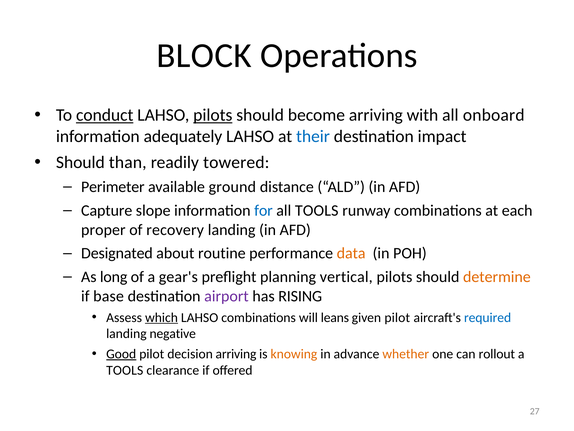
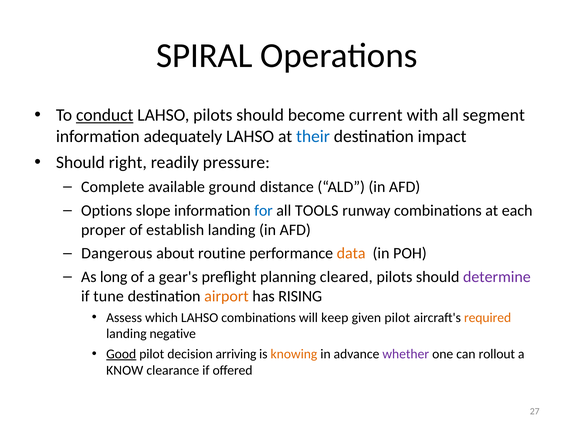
BLOCK: BLOCK -> SPIRAL
pilots at (213, 115) underline: present -> none
become arriving: arriving -> current
onboard: onboard -> segment
than: than -> right
towered: towered -> pressure
Perimeter: Perimeter -> Complete
Capture: Capture -> Options
recovery: recovery -> establish
Designated: Designated -> Dangerous
vertical: vertical -> cleared
determine colour: orange -> purple
base: base -> tune
airport colour: purple -> orange
which underline: present -> none
leans: leans -> keep
required colour: blue -> orange
whether colour: orange -> purple
TOOLS at (125, 370): TOOLS -> KNOW
